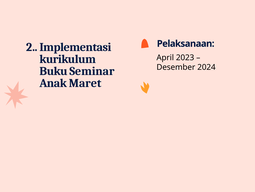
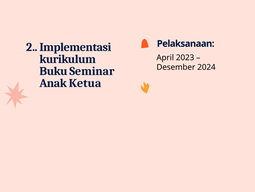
Maret: Maret -> Ketua
